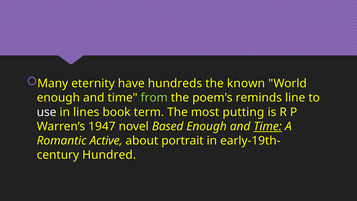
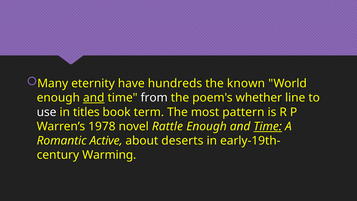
and at (94, 98) underline: none -> present
from colour: light green -> white
reminds: reminds -> whether
lines: lines -> titles
putting: putting -> pattern
1947: 1947 -> 1978
Based: Based -> Rattle
portrait: portrait -> deserts
Hundred: Hundred -> Warming
